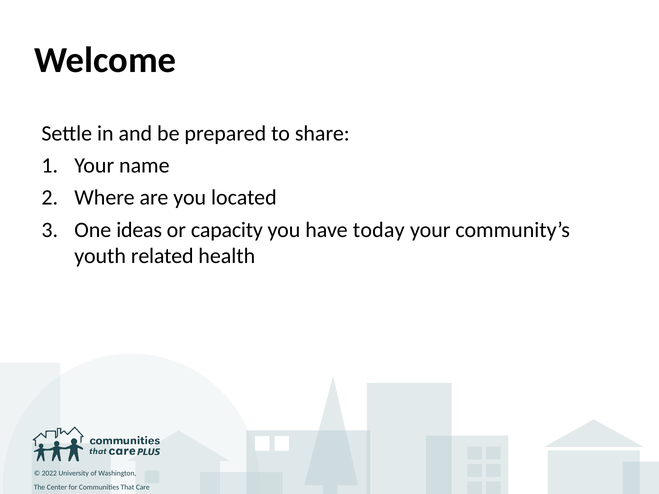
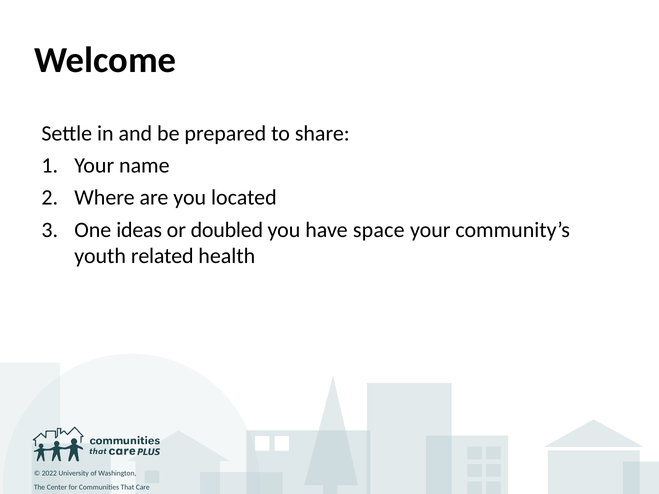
capacity: capacity -> doubled
today: today -> space
